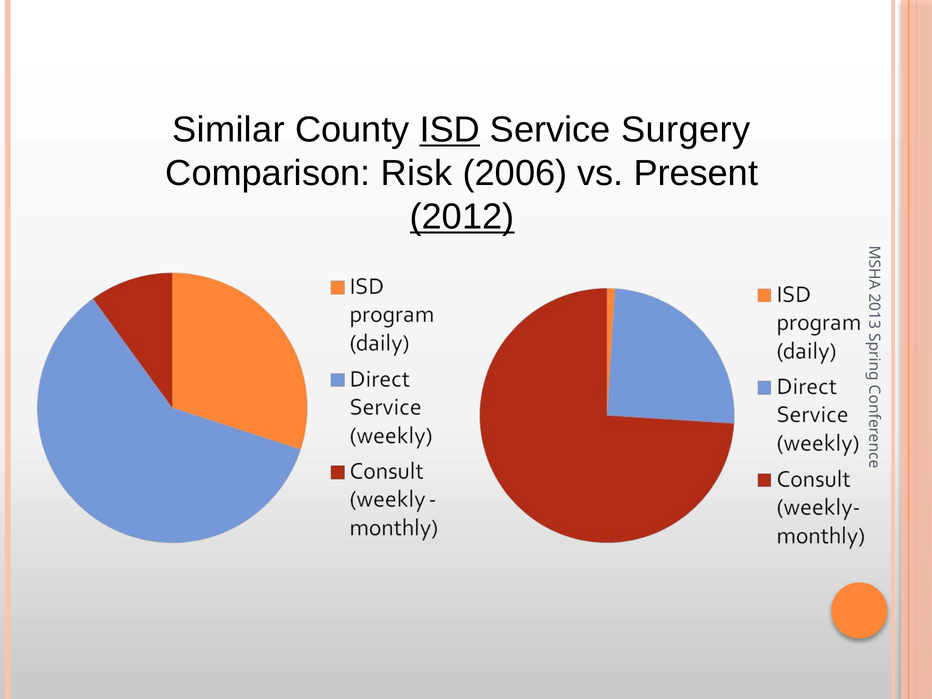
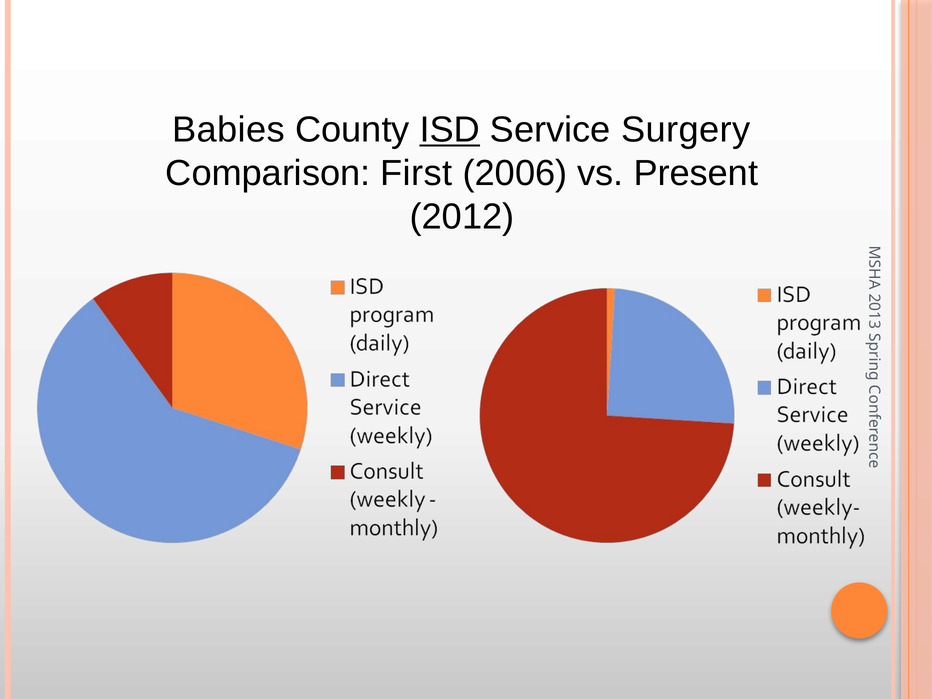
Similar: Similar -> Babies
Risk: Risk -> First
2012 underline: present -> none
